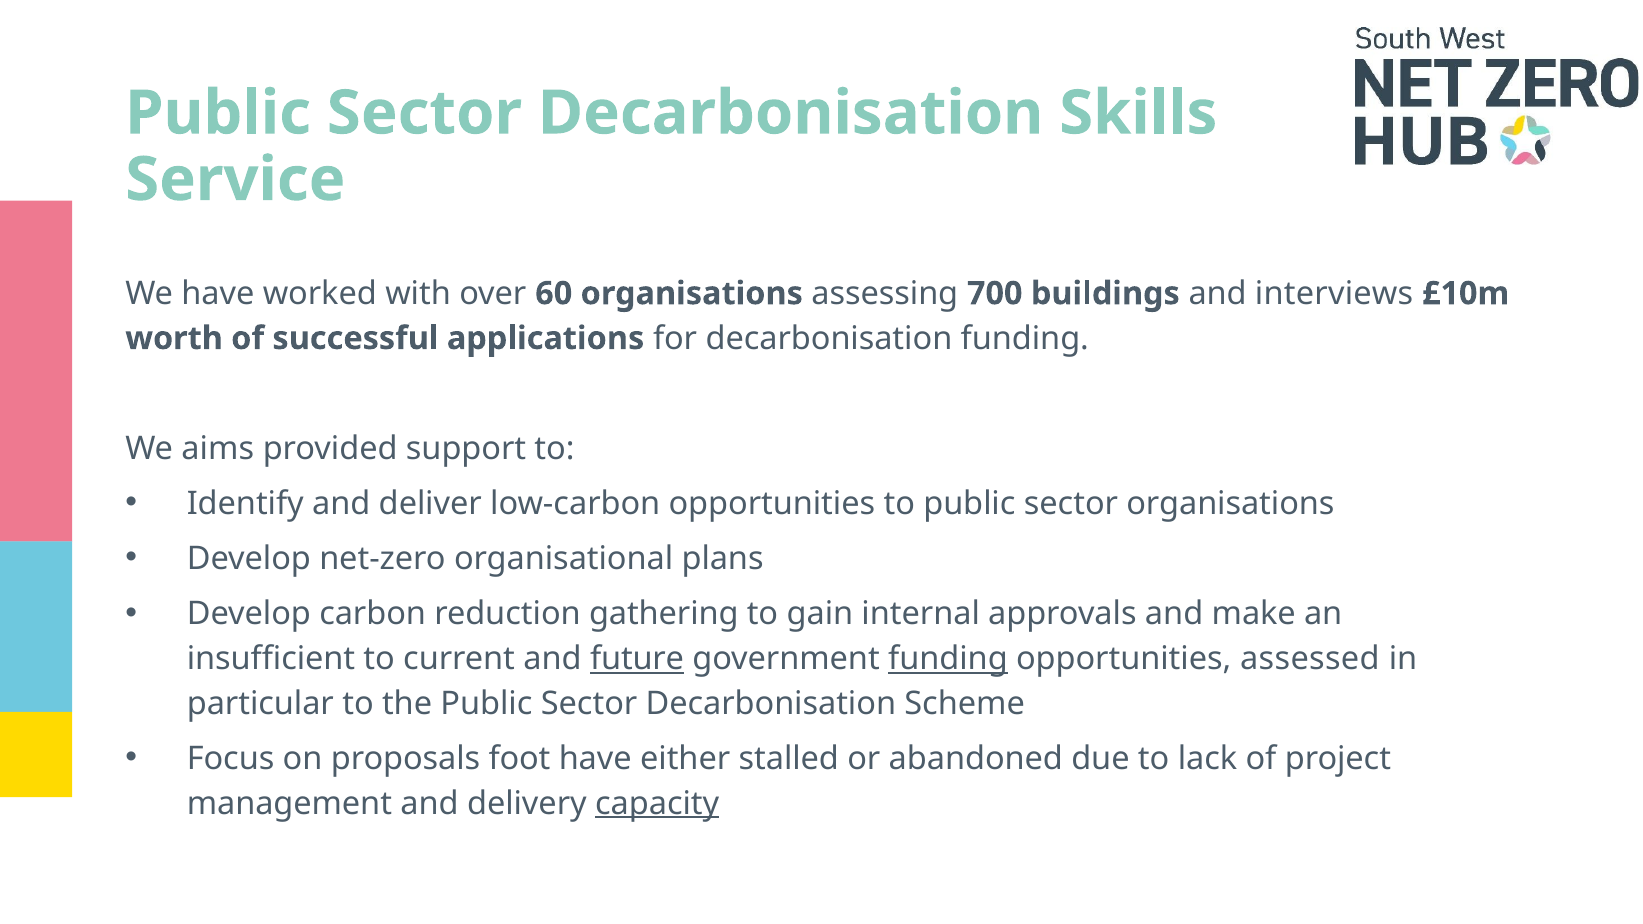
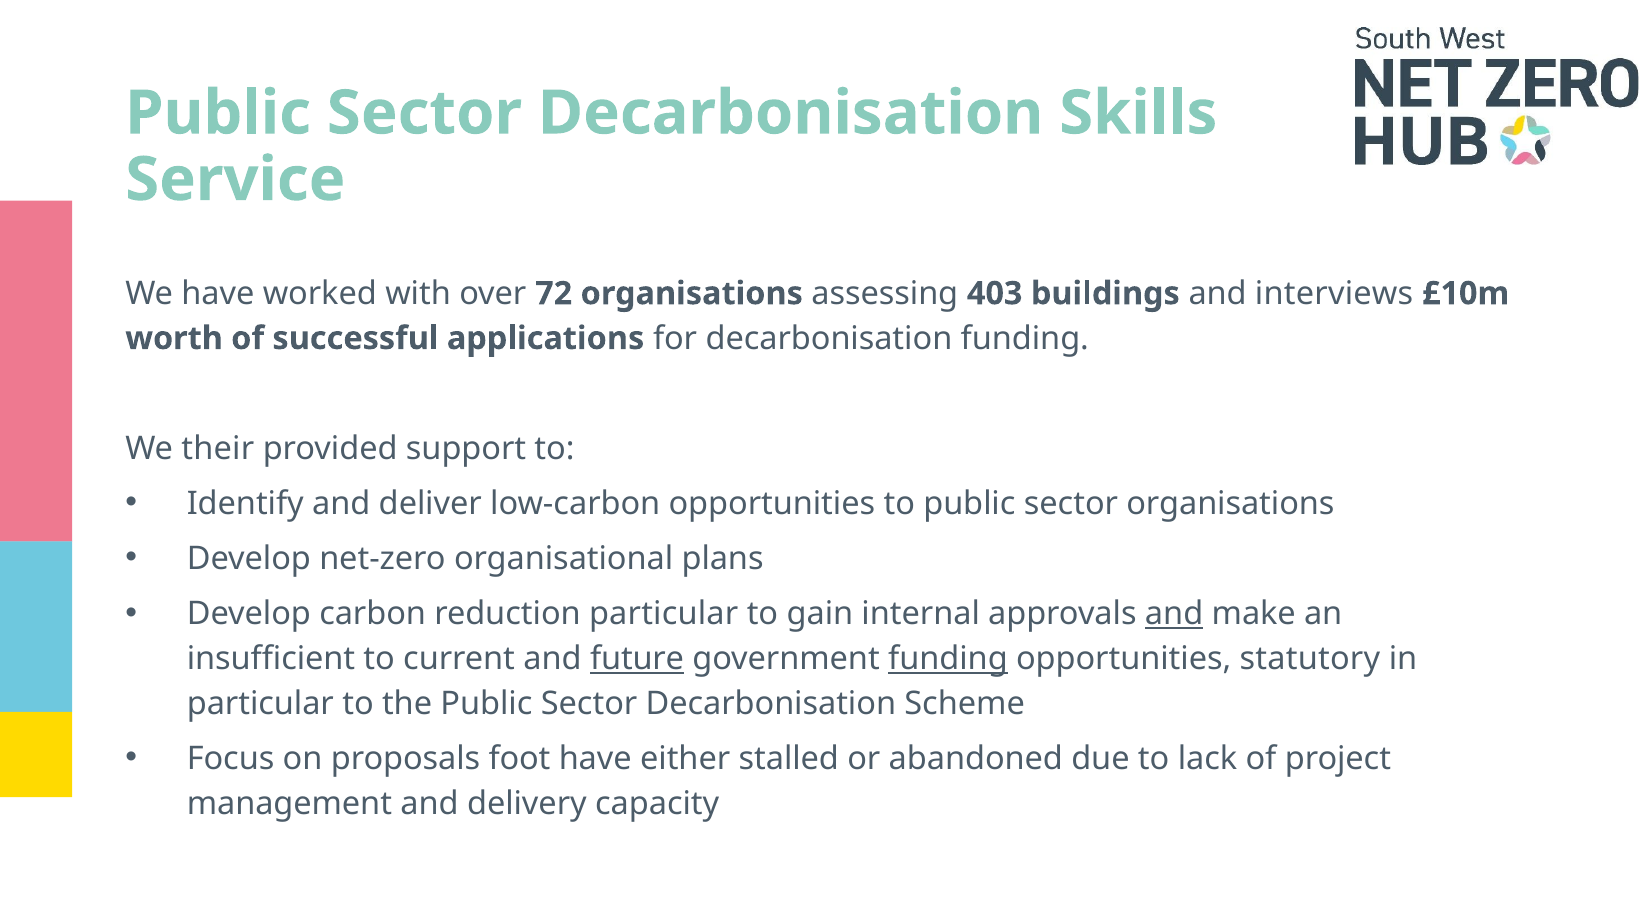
60: 60 -> 72
700: 700 -> 403
aims: aims -> their
reduction gathering: gathering -> particular
and at (1174, 614) underline: none -> present
assessed: assessed -> statutory
capacity underline: present -> none
